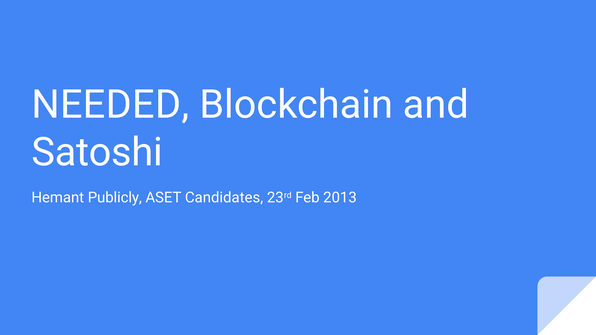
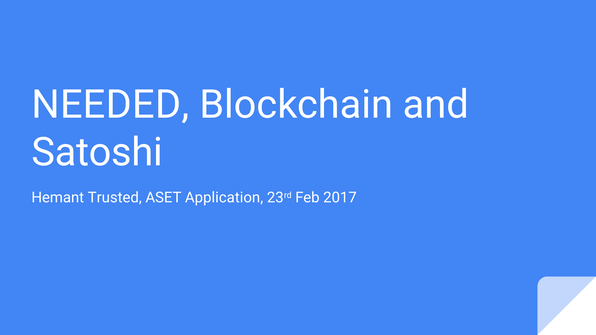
Publicly: Publicly -> Trusted
Candidates: Candidates -> Application
2013: 2013 -> 2017
